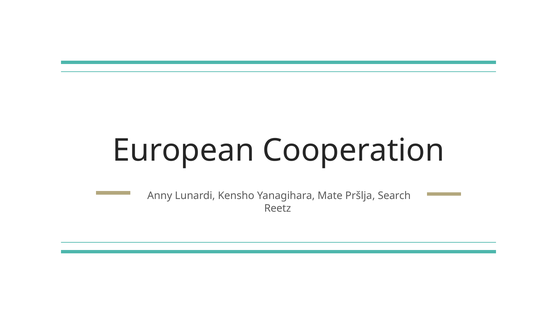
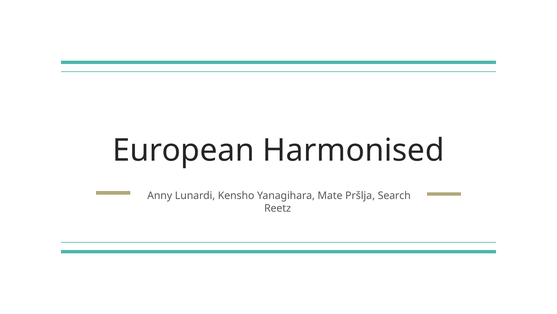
Cooperation: Cooperation -> Harmonised
